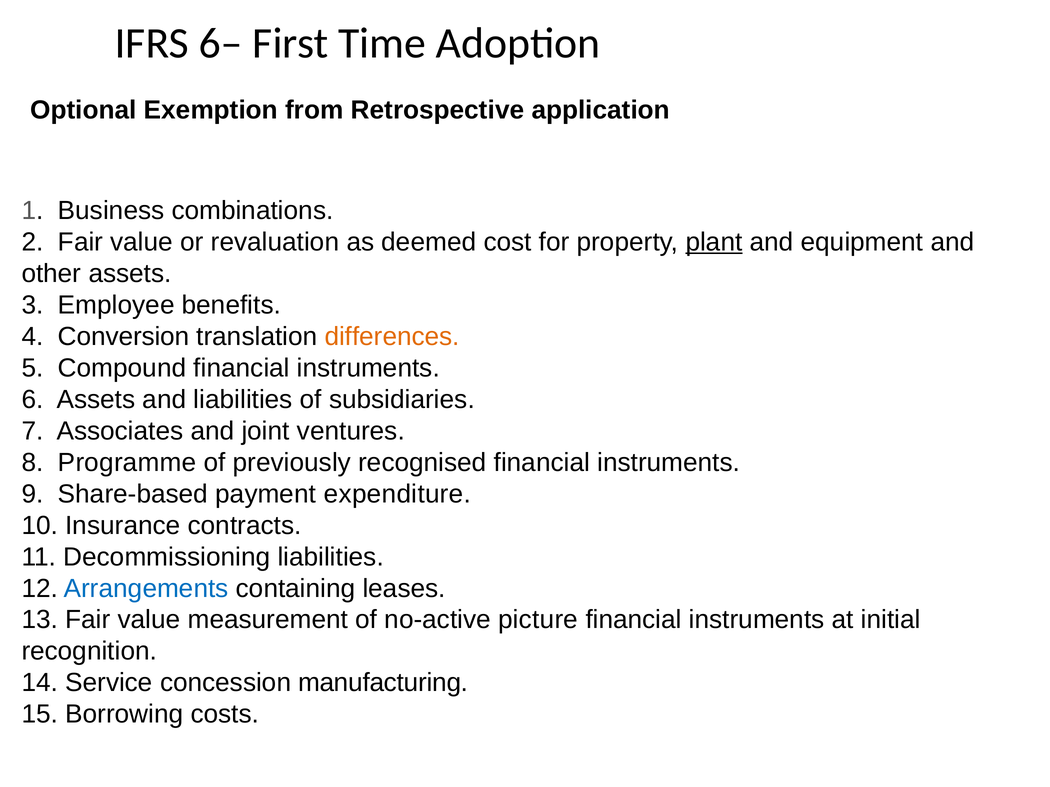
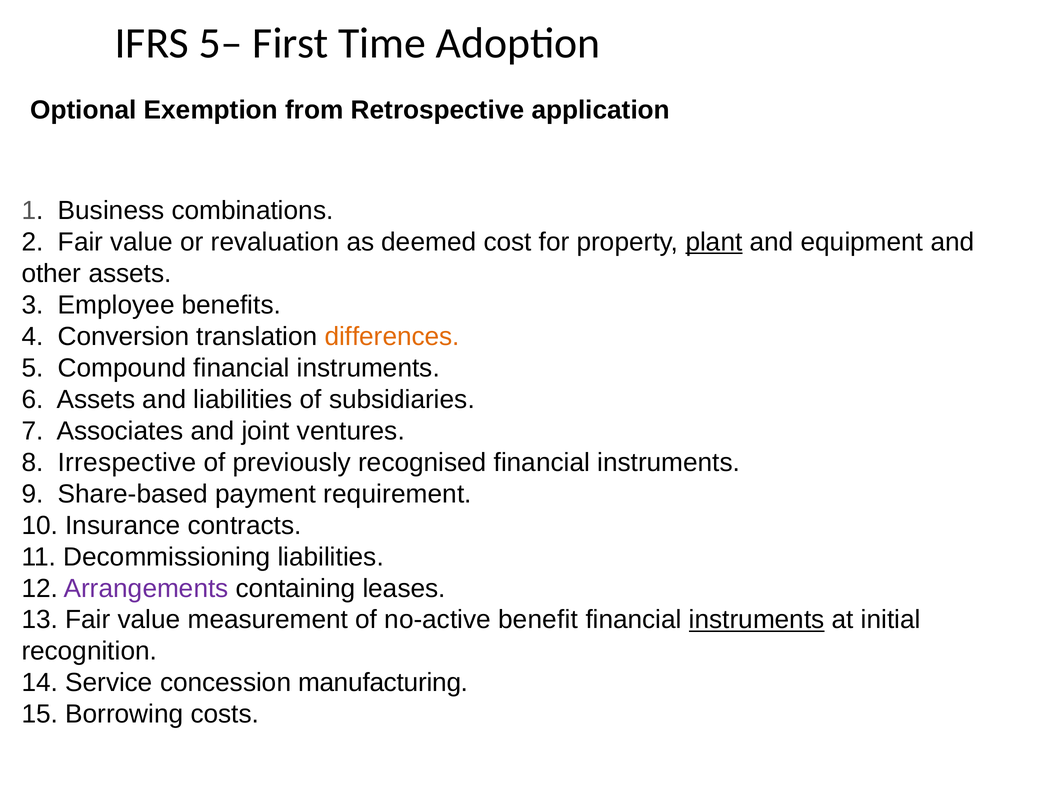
6–: 6– -> 5–
Programme: Programme -> Irrespective
expenditure: expenditure -> requirement
Arrangements colour: blue -> purple
picture: picture -> benefit
instruments at (757, 620) underline: none -> present
